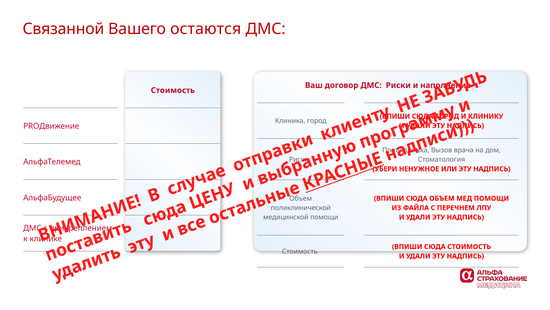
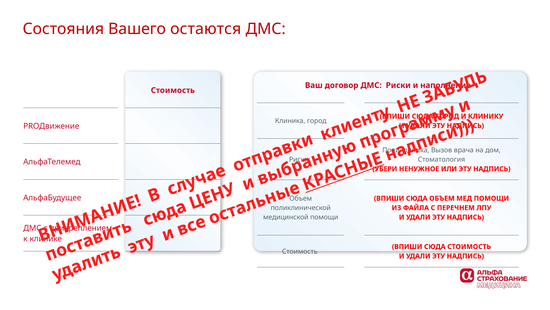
Связанной: Связанной -> Состояния
